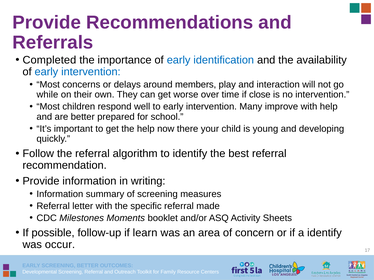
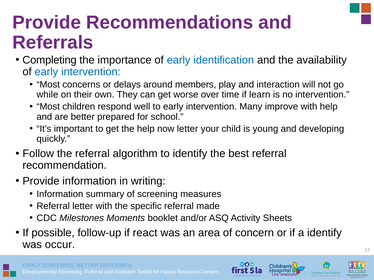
Completed: Completed -> Completing
close: close -> learn
now there: there -> letter
learn: learn -> react
